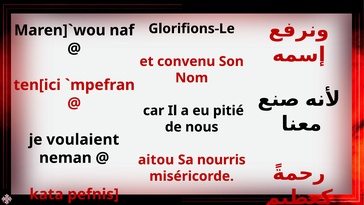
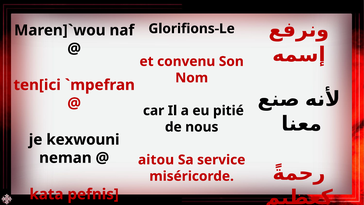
voulaient: voulaient -> kexwouni
nourris: nourris -> service
